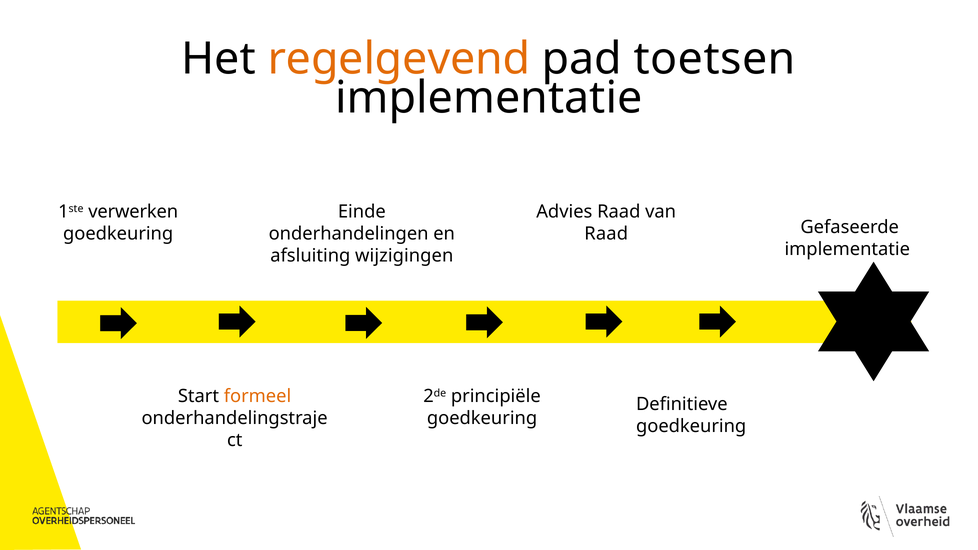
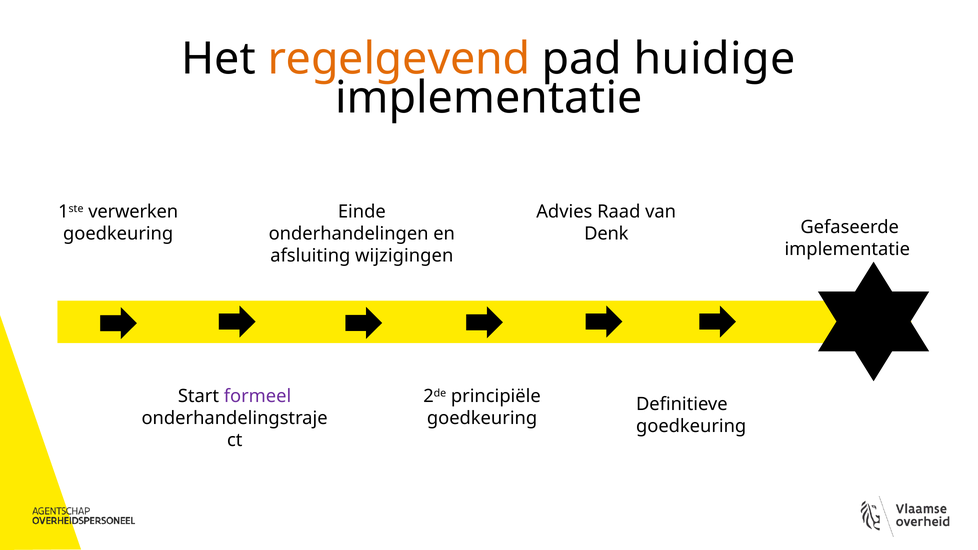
toetsen: toetsen -> huidige
Raad at (606, 234): Raad -> Denk
formeel colour: orange -> purple
